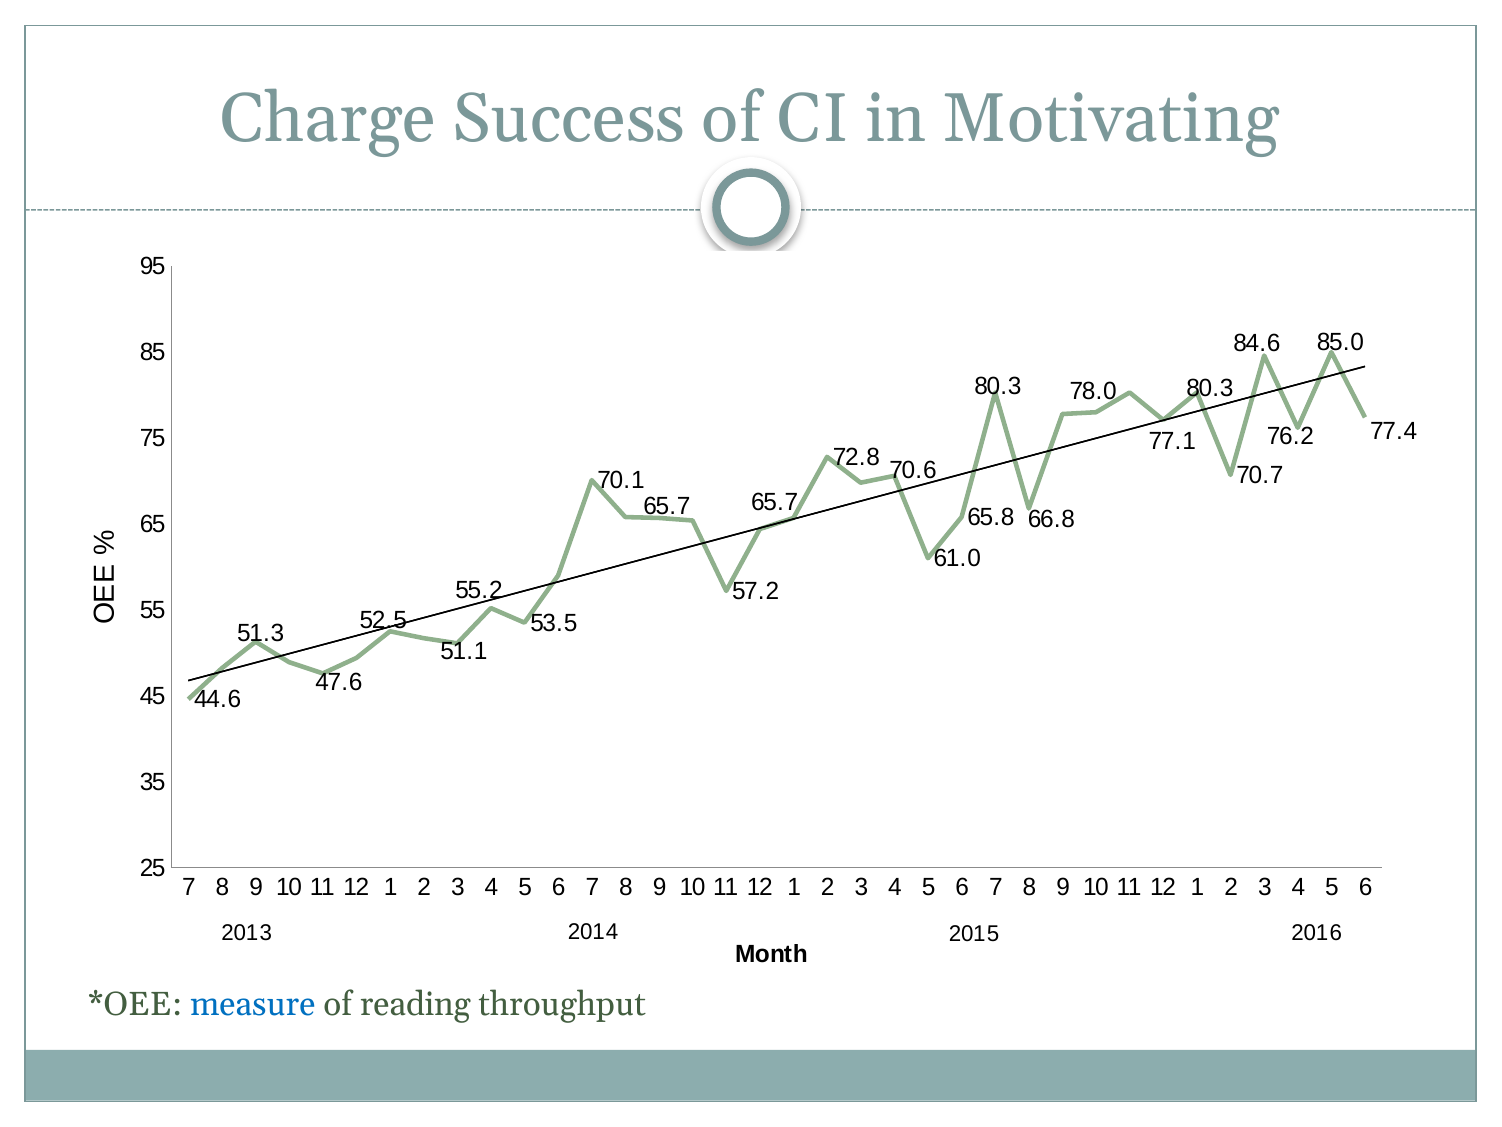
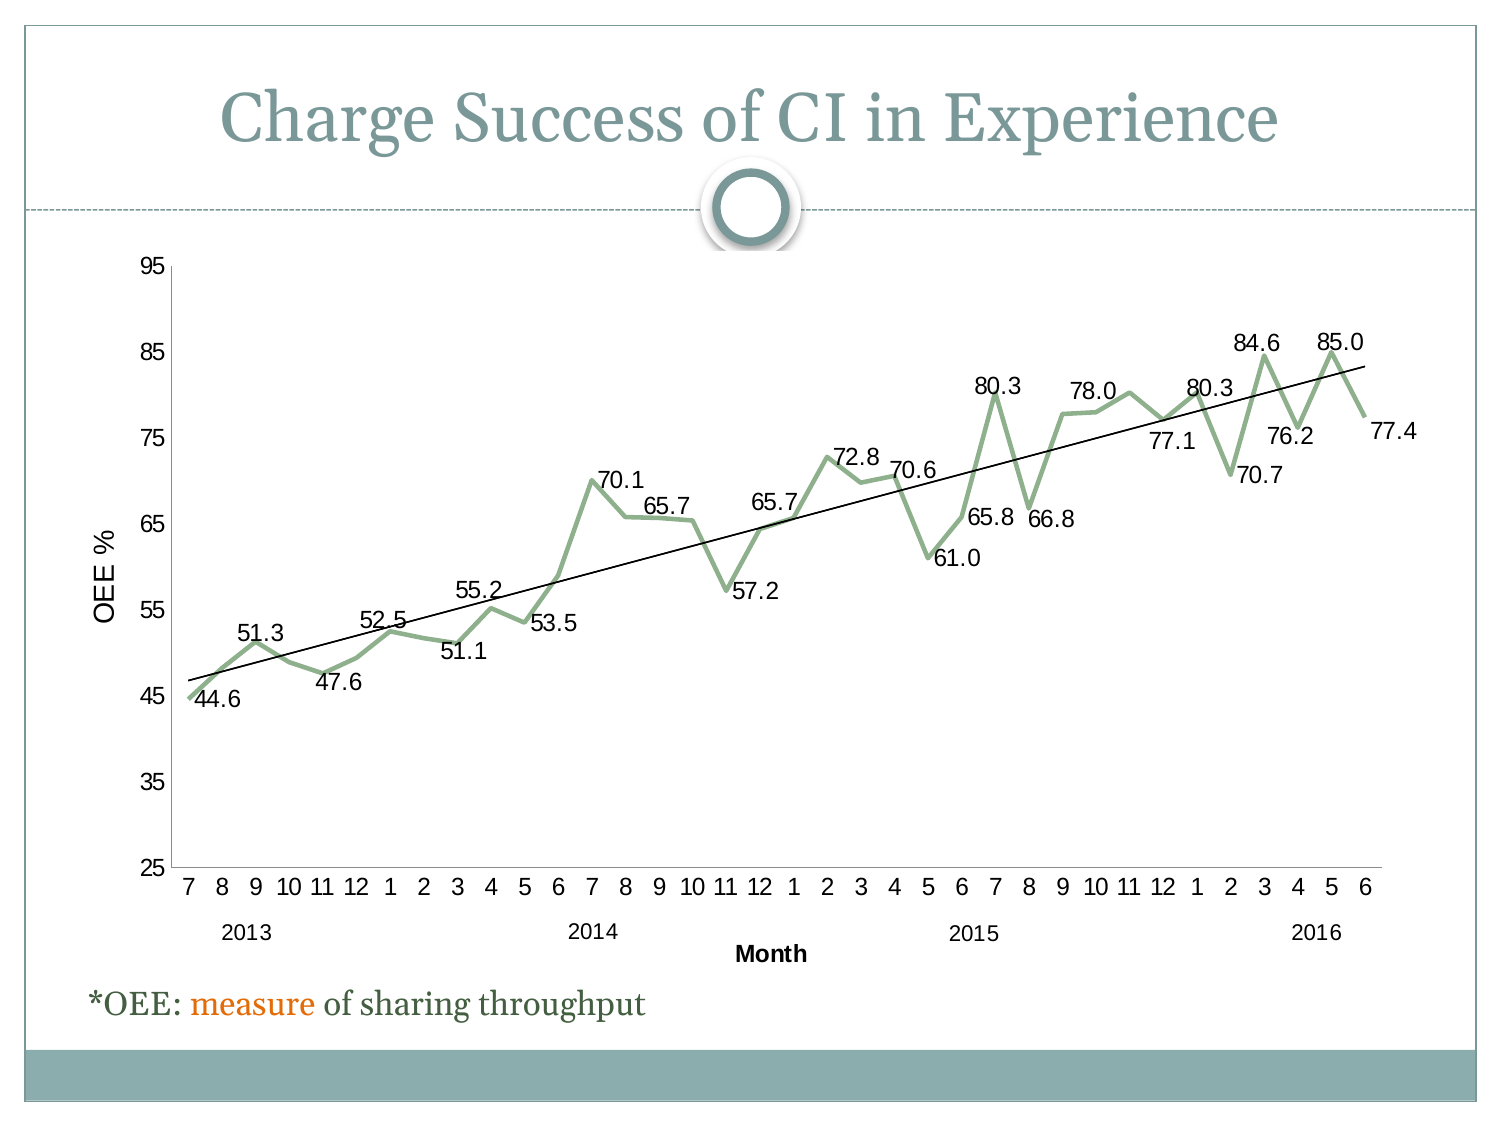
Motivating: Motivating -> Experience
measure colour: blue -> orange
reading: reading -> sharing
